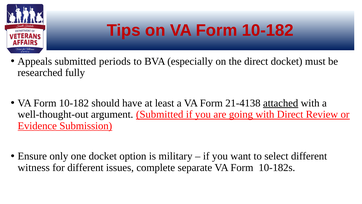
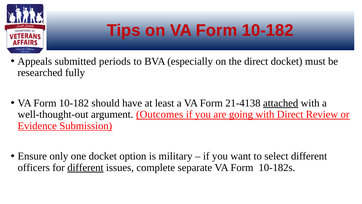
argument Submitted: Submitted -> Outcomes
witness: witness -> officers
different at (85, 167) underline: none -> present
